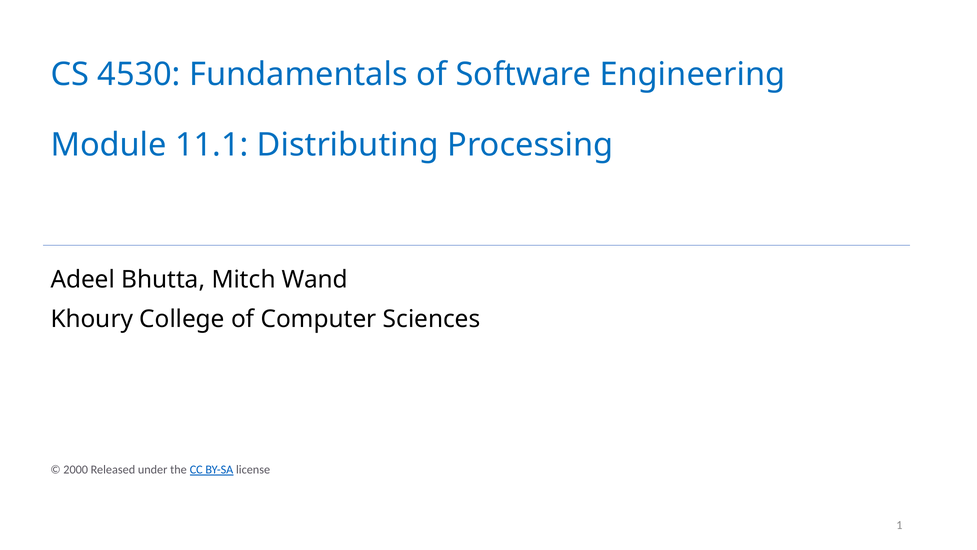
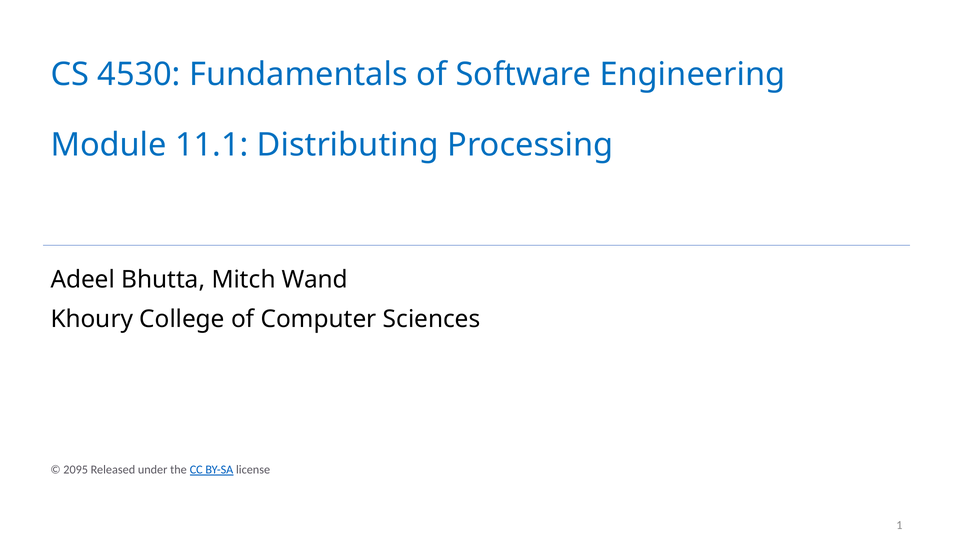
2000: 2000 -> 2095
